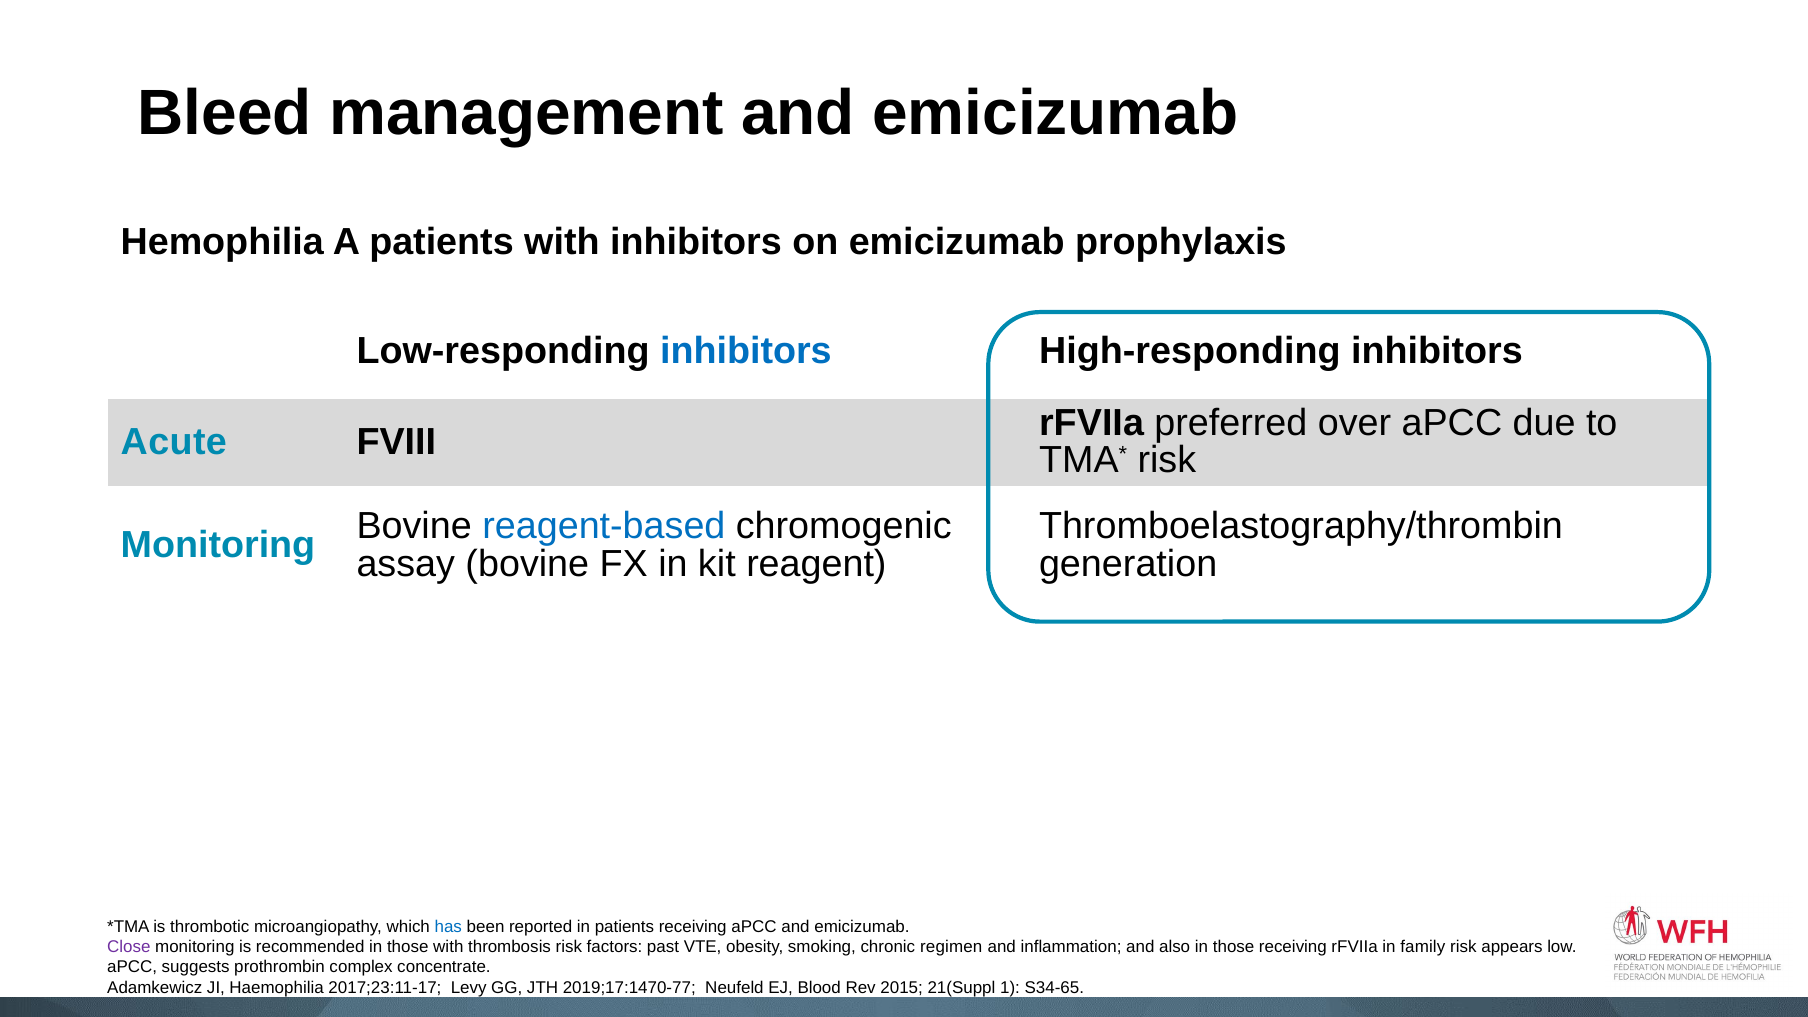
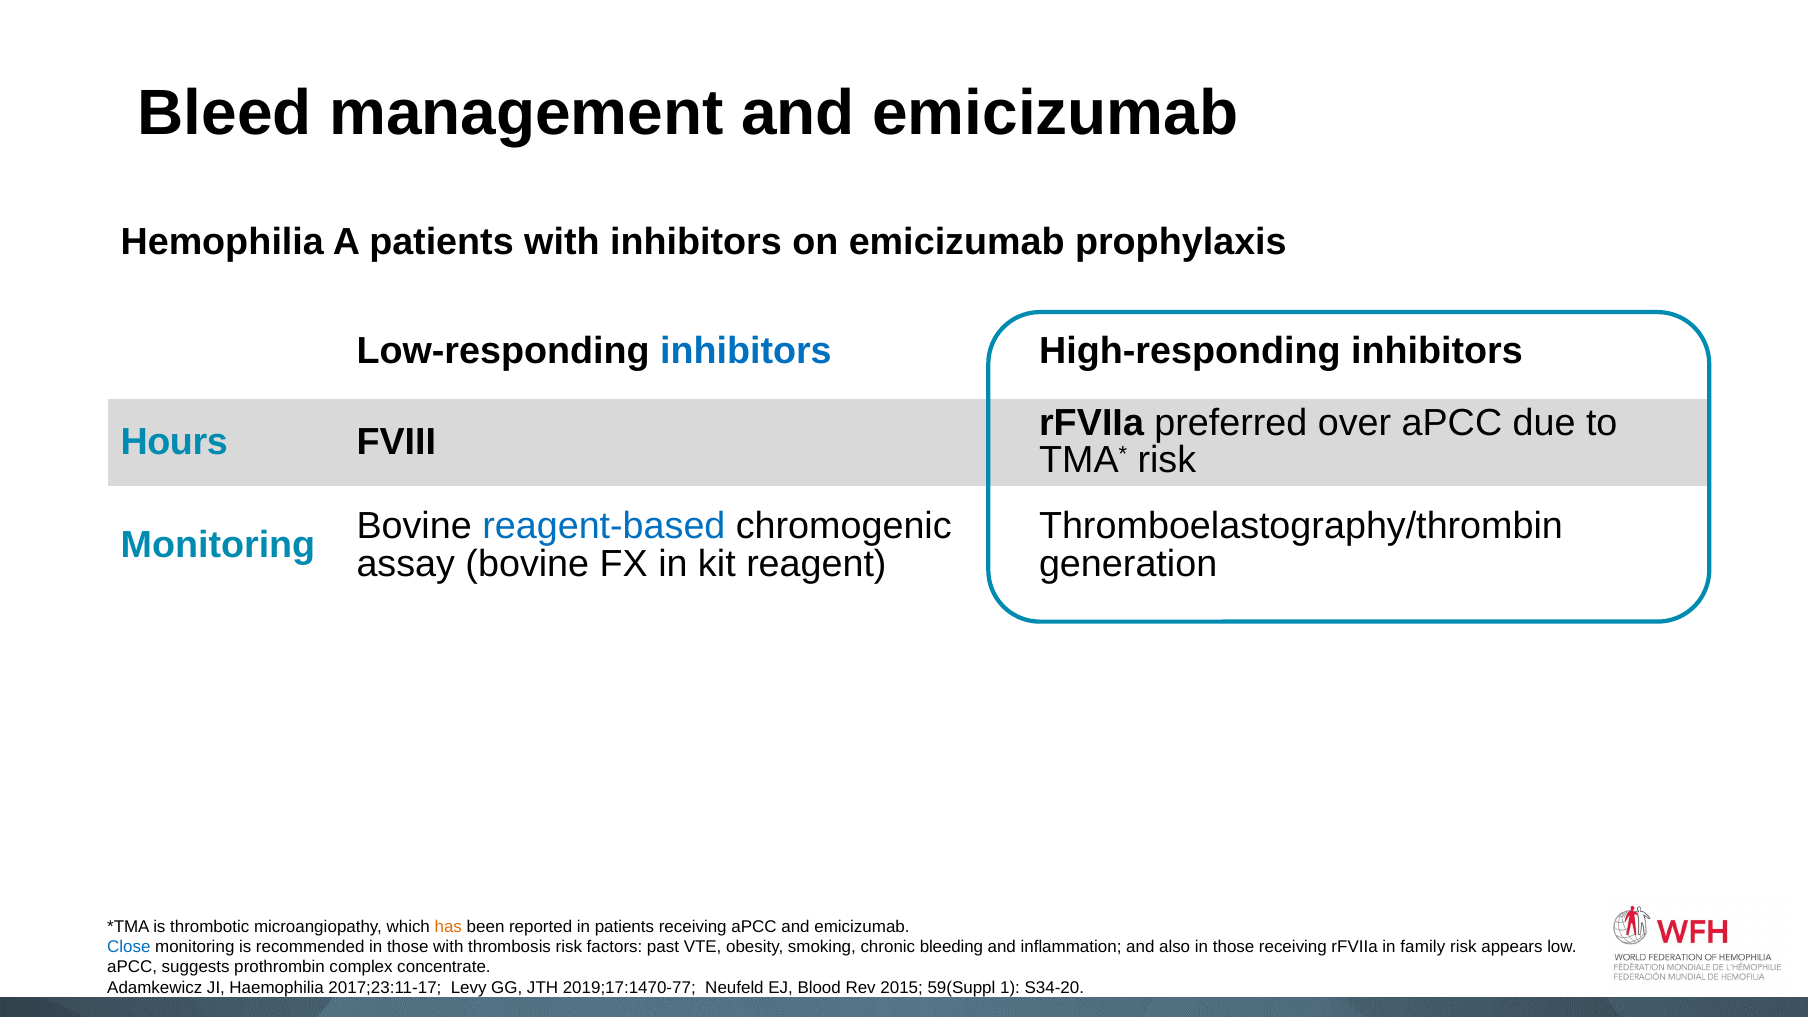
Acute: Acute -> Hours
has colour: blue -> orange
Close colour: purple -> blue
regimen: regimen -> bleeding
21(Suppl: 21(Suppl -> 59(Suppl
S34-65: S34-65 -> S34-20
